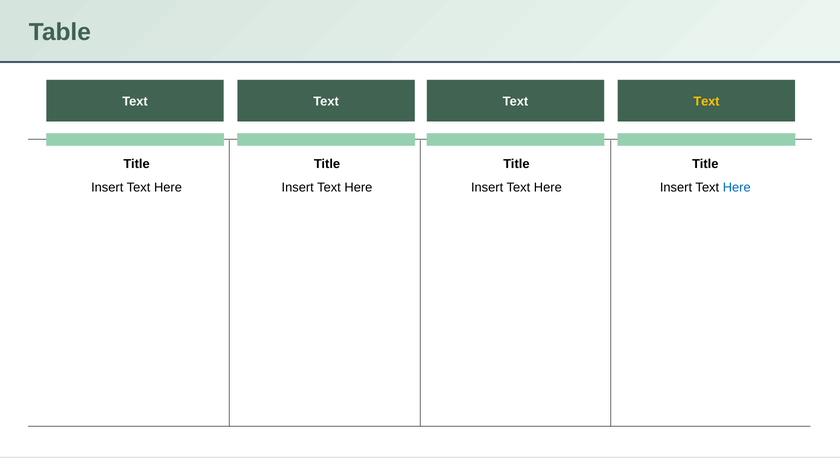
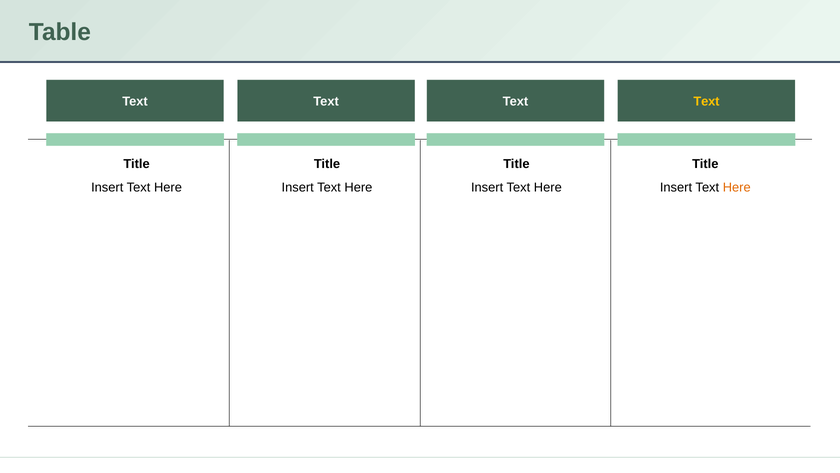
Here at (737, 187) colour: blue -> orange
